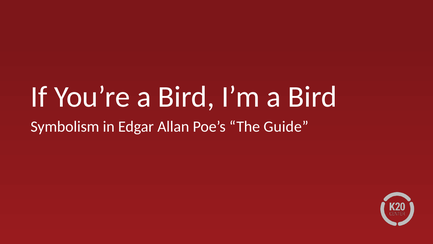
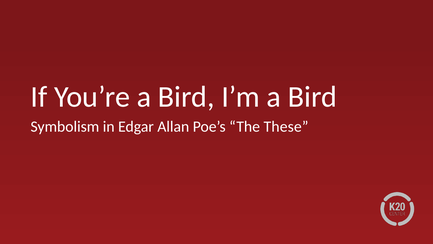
Guide: Guide -> These
